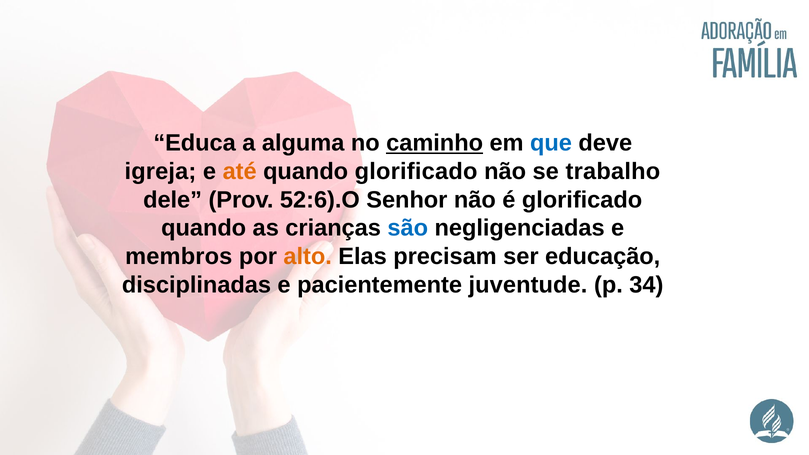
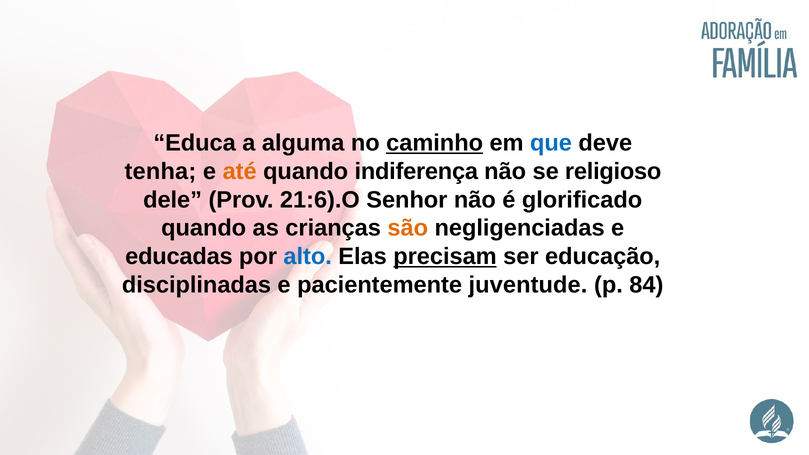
igreja: igreja -> tenha
quando glorificado: glorificado -> indiferença
trabalho: trabalho -> religioso
52:6).O: 52:6).O -> 21:6).O
são colour: blue -> orange
membros: membros -> educadas
alto colour: orange -> blue
precisam underline: none -> present
34: 34 -> 84
